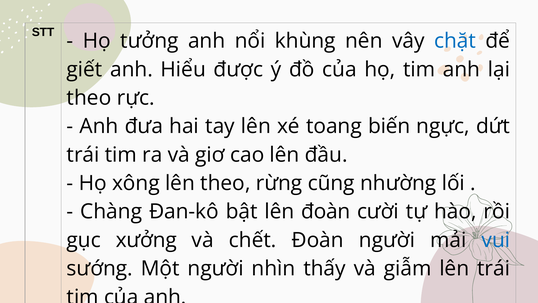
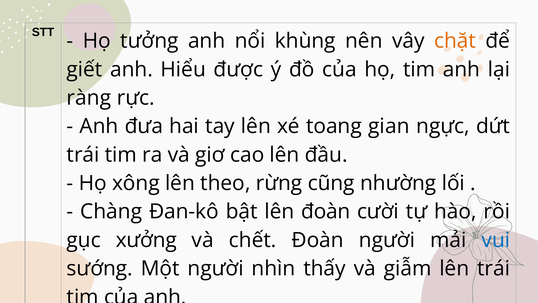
chặt colour: blue -> orange
theo at (89, 98): theo -> ràng
biến: biến -> gian
